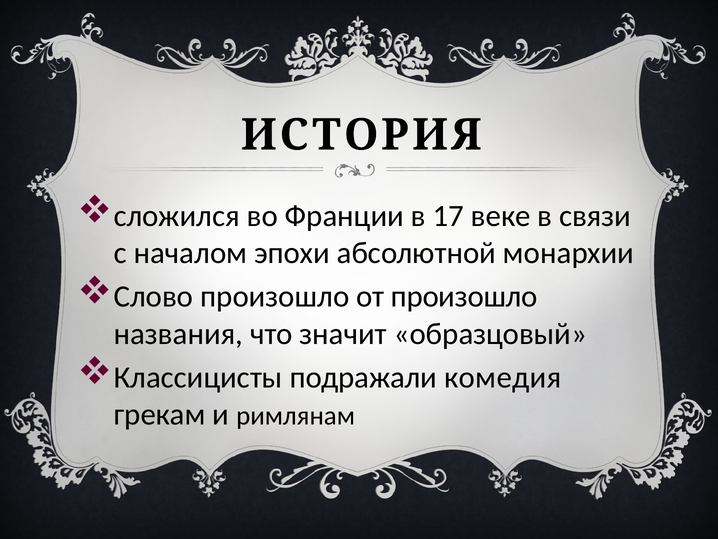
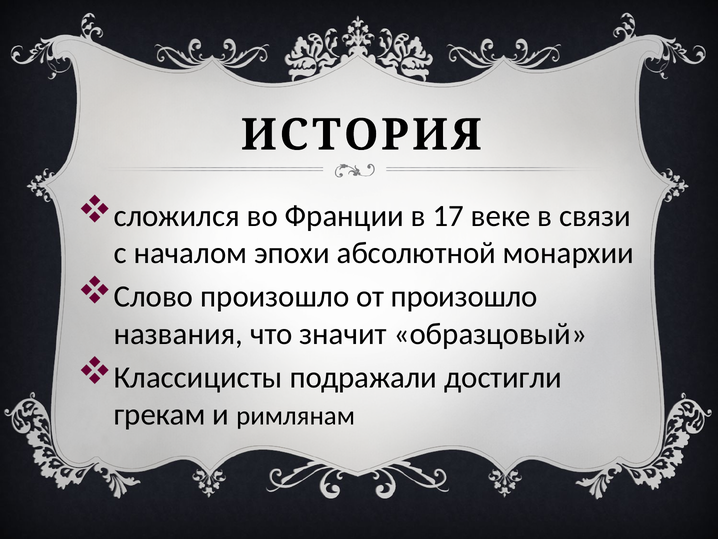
комедия: комедия -> достигли
